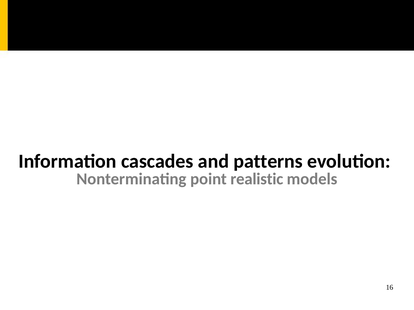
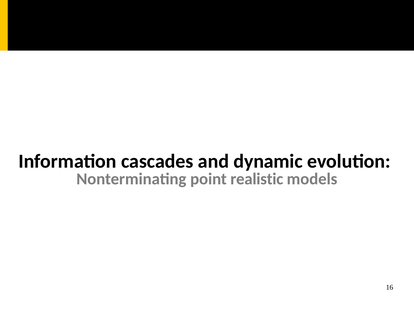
patterns: patterns -> dynamic
